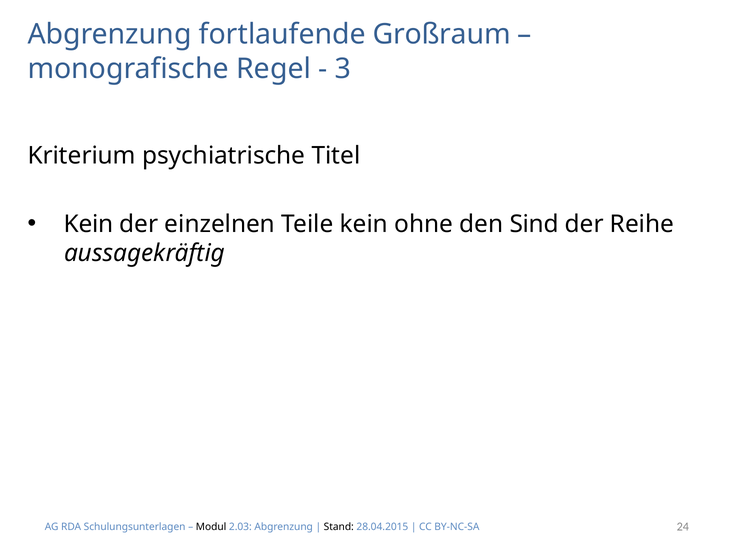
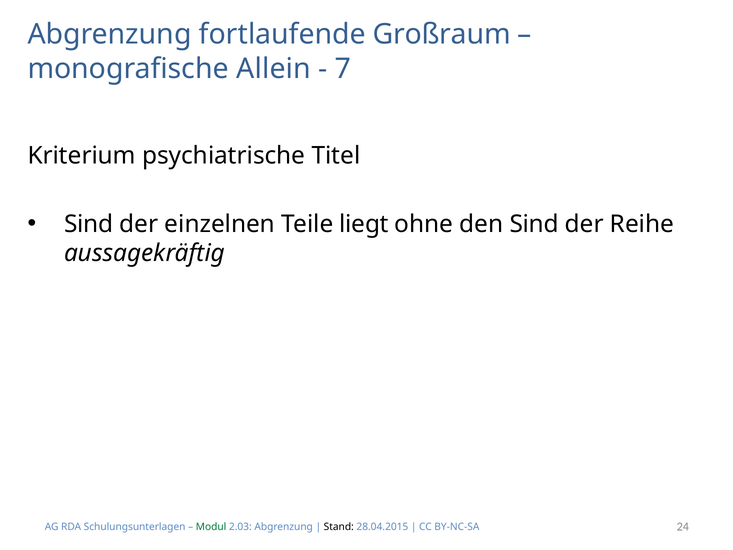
Regel: Regel -> Allein
3: 3 -> 7
Kein at (89, 224): Kein -> Sind
Teile kein: kein -> liegt
Modul colour: black -> green
